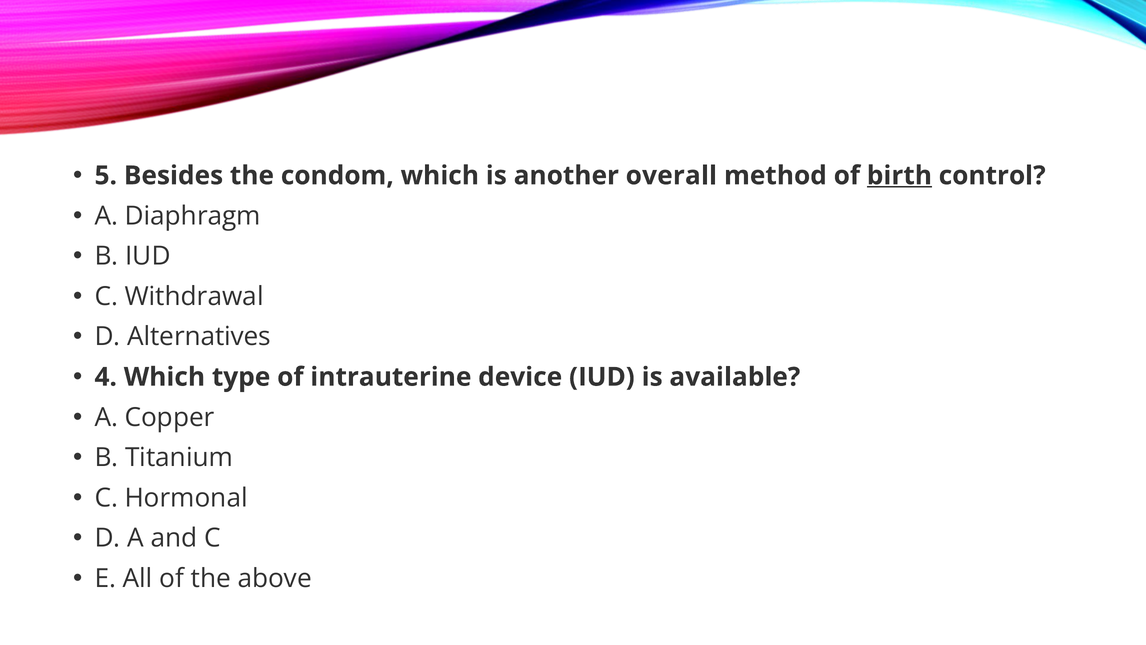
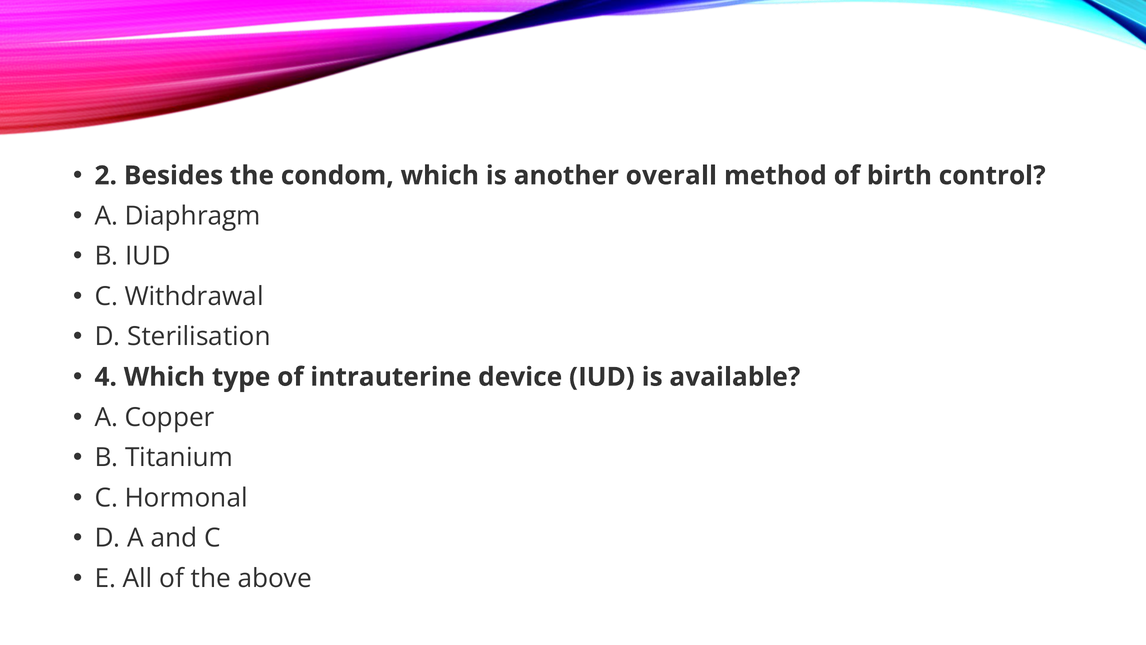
5: 5 -> 2
birth underline: present -> none
Alternatives: Alternatives -> Sterilisation
